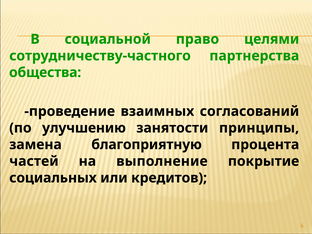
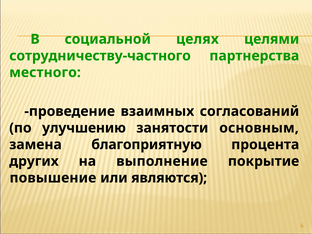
право: право -> целях
общества: общества -> местного
принципы: принципы -> основным
частей: частей -> других
социальных: социальных -> повышение
кредитов: кредитов -> являются
